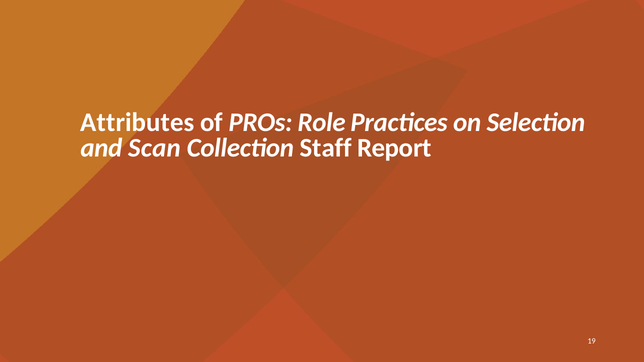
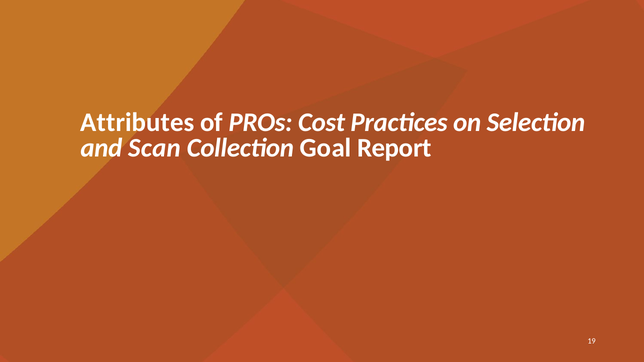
Role: Role -> Cost
Staff: Staff -> Goal
